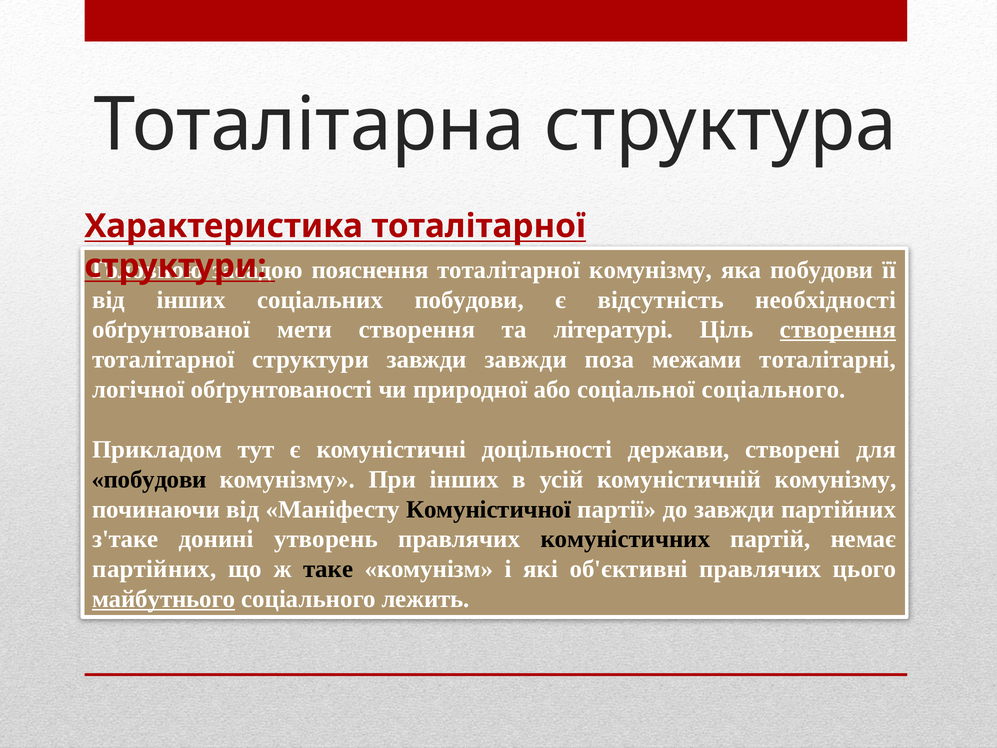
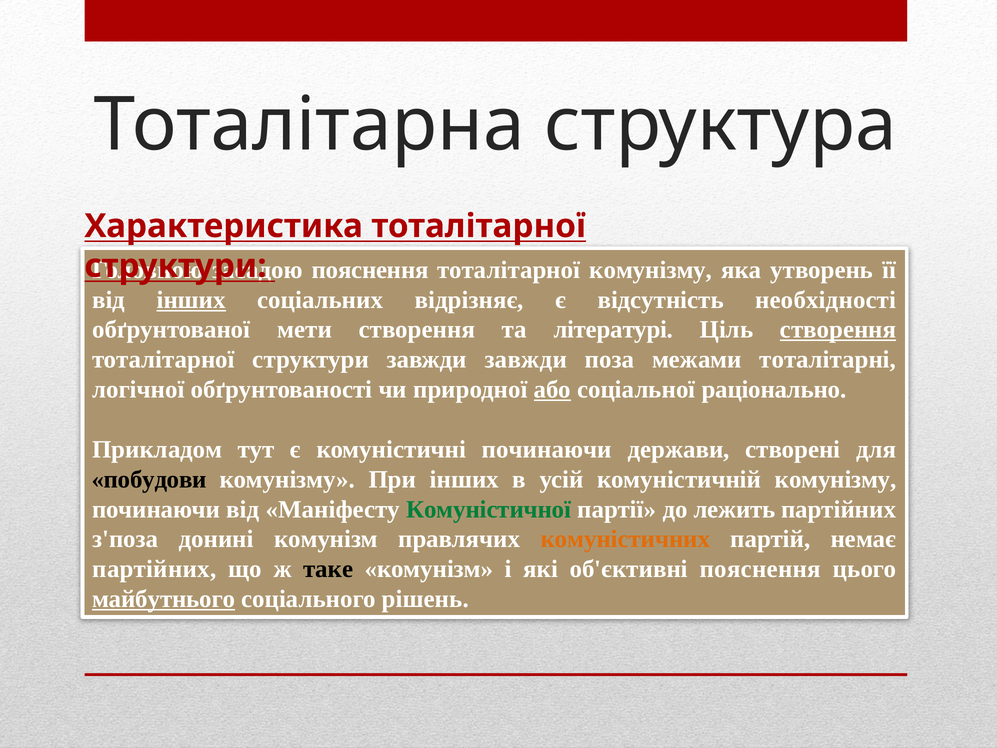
яка побудови: побудови -> утворень
інших at (191, 300) underline: none -> present
соціальних побудови: побудови -> відрізняє
або underline: none -> present
соціальної соціального: соціального -> раціонально
комуністичні доцільності: доцільності -> починаючи
Комуністичної colour: black -> green
до завжди: завжди -> лежить
з'таке: з'таке -> з'поза
донині утворень: утворень -> комунізм
комуністичних colour: black -> orange
об'єктивні правлячих: правлячих -> пояснення
лежить: лежить -> рішень
